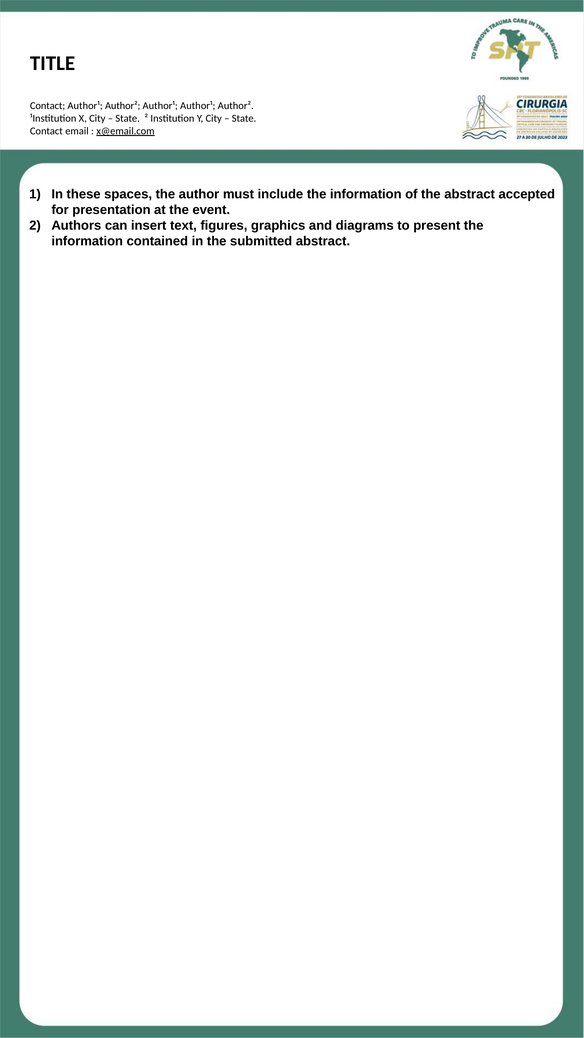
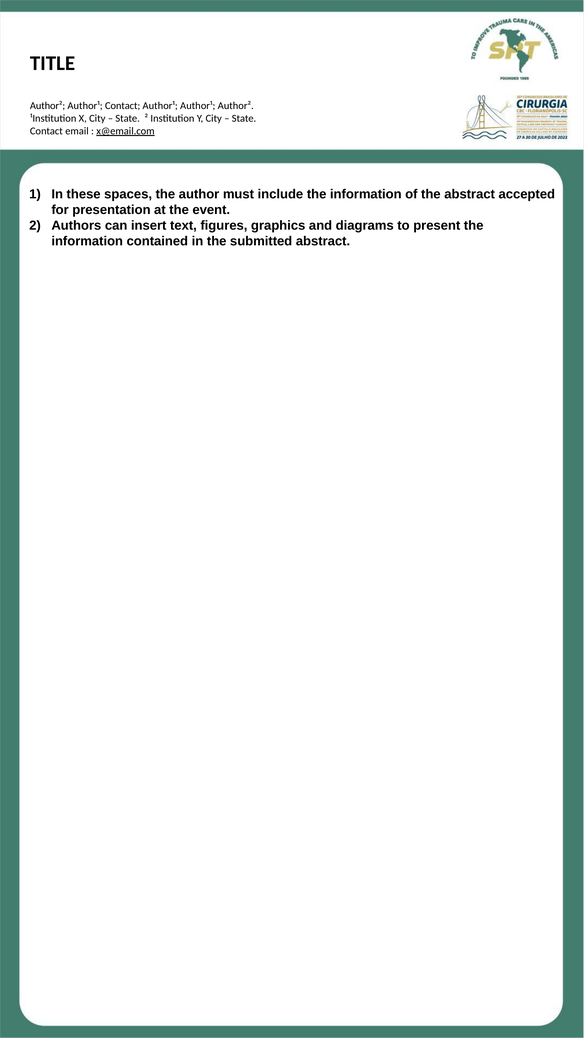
Contact at (48, 106): Contact -> Author²
Author² at (123, 106): Author² -> Contact
